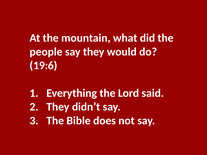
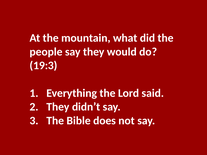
19:6: 19:6 -> 19:3
